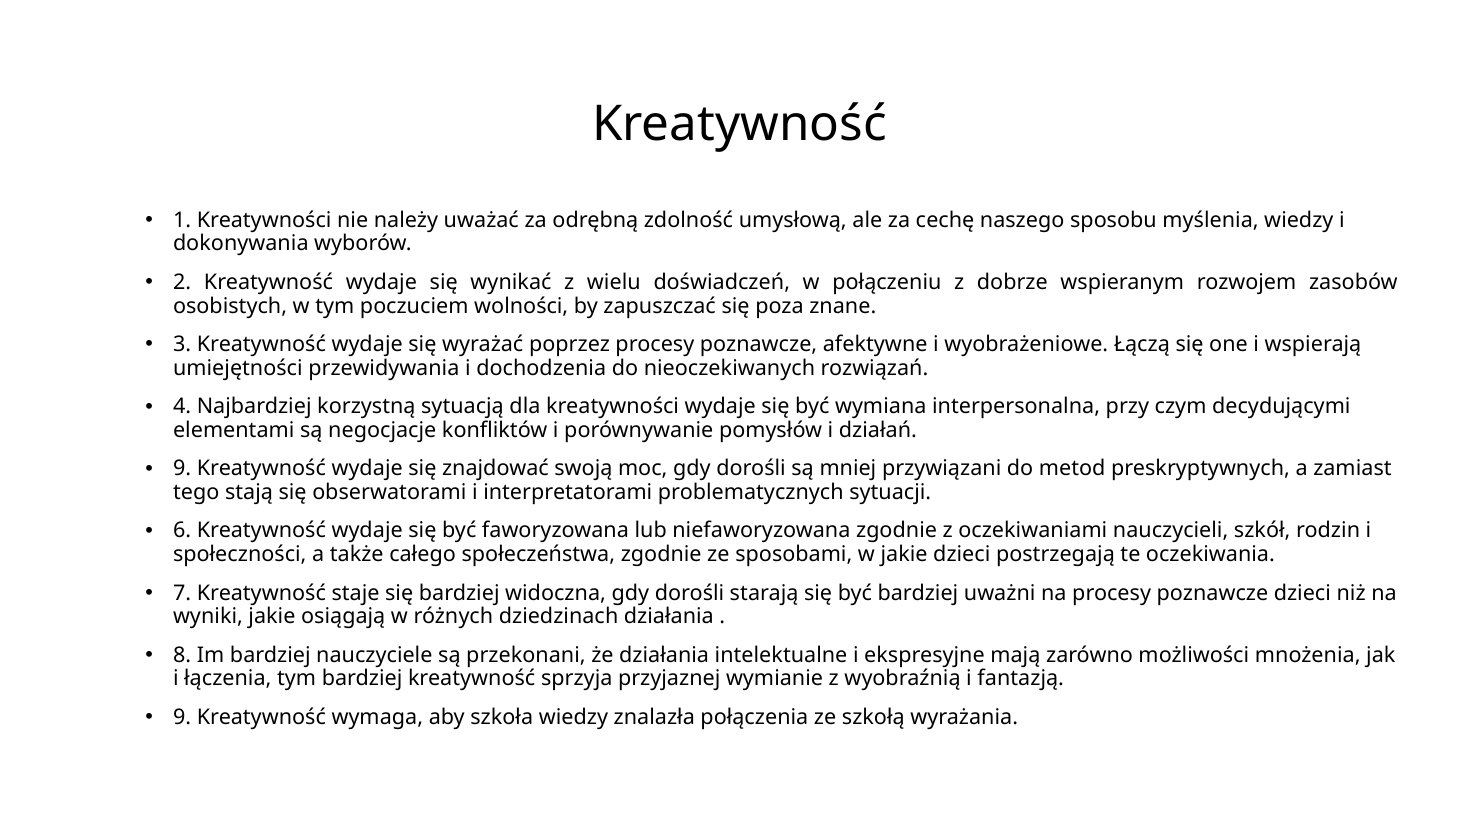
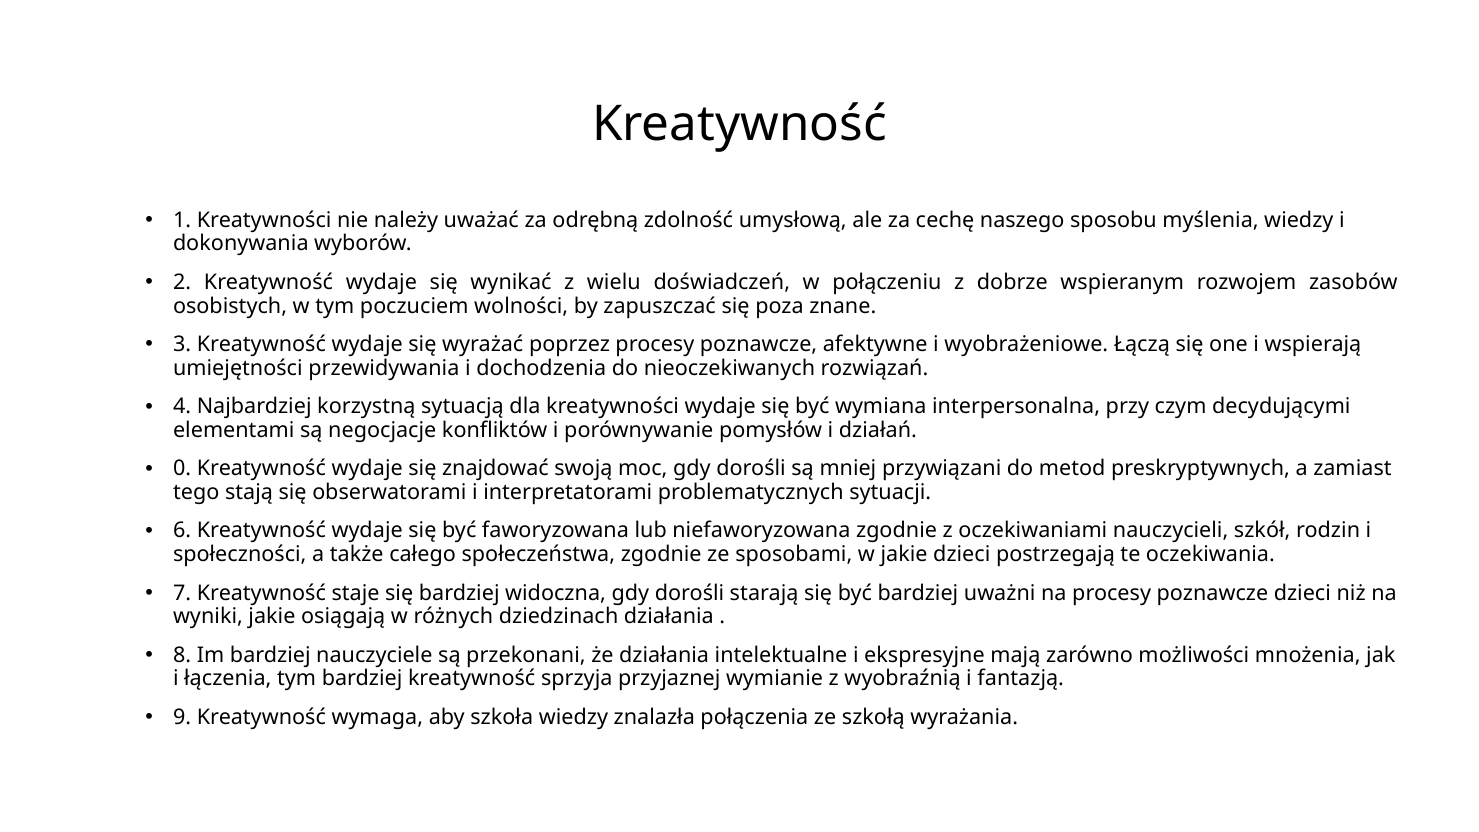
9 at (182, 469): 9 -> 0
